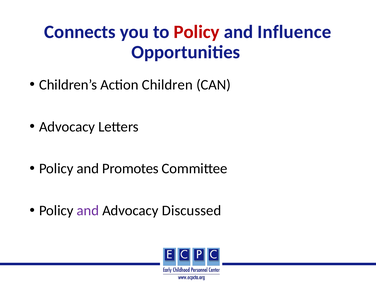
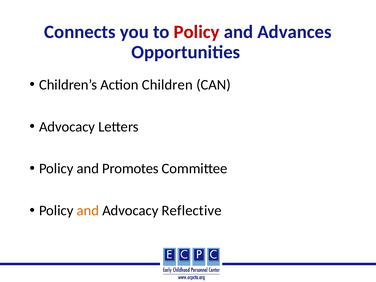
Influence: Influence -> Advances
and at (88, 211) colour: purple -> orange
Discussed: Discussed -> Reflective
